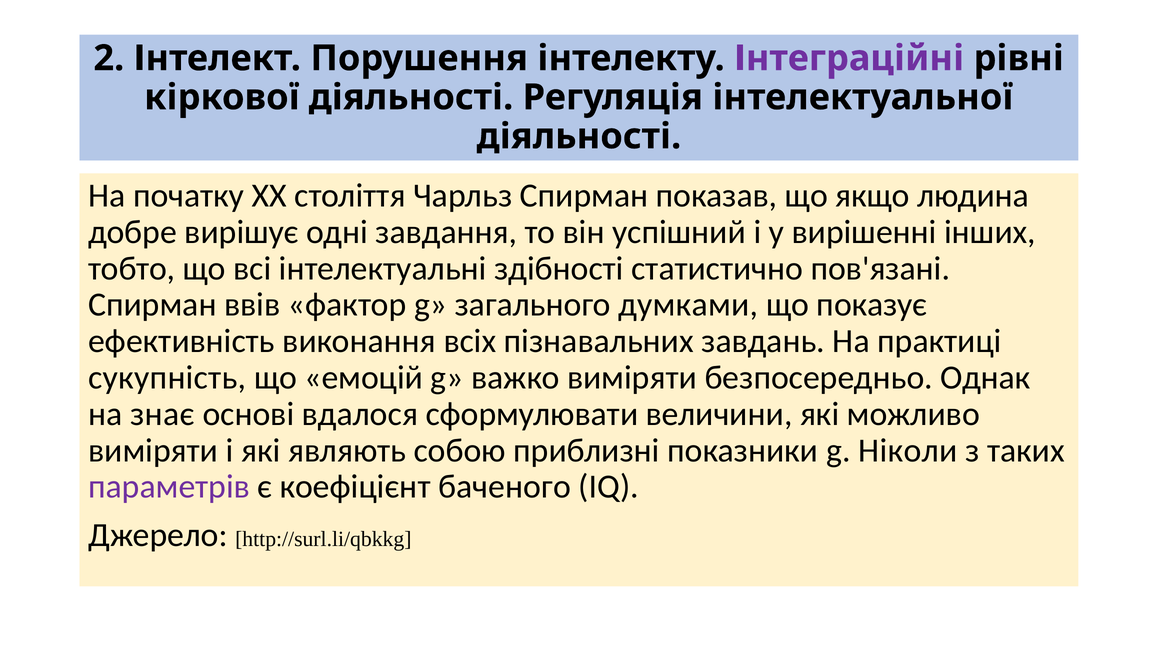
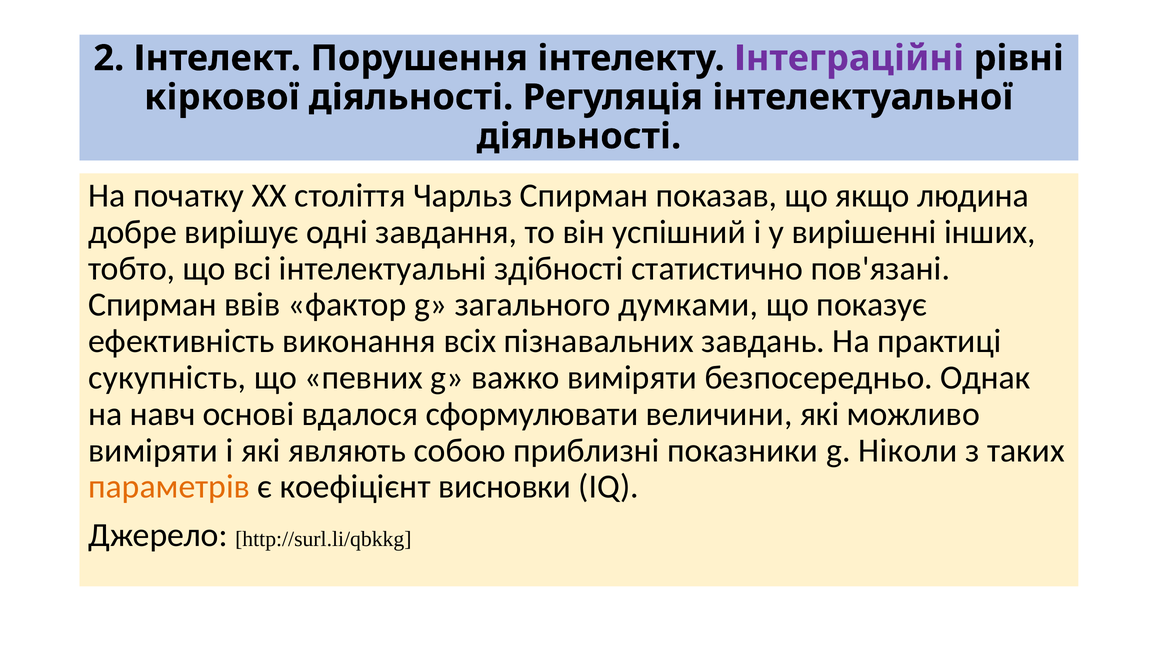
емоцій: емоцій -> певних
знає: знає -> навч
параметрів colour: purple -> orange
баченого: баченого -> висновки
